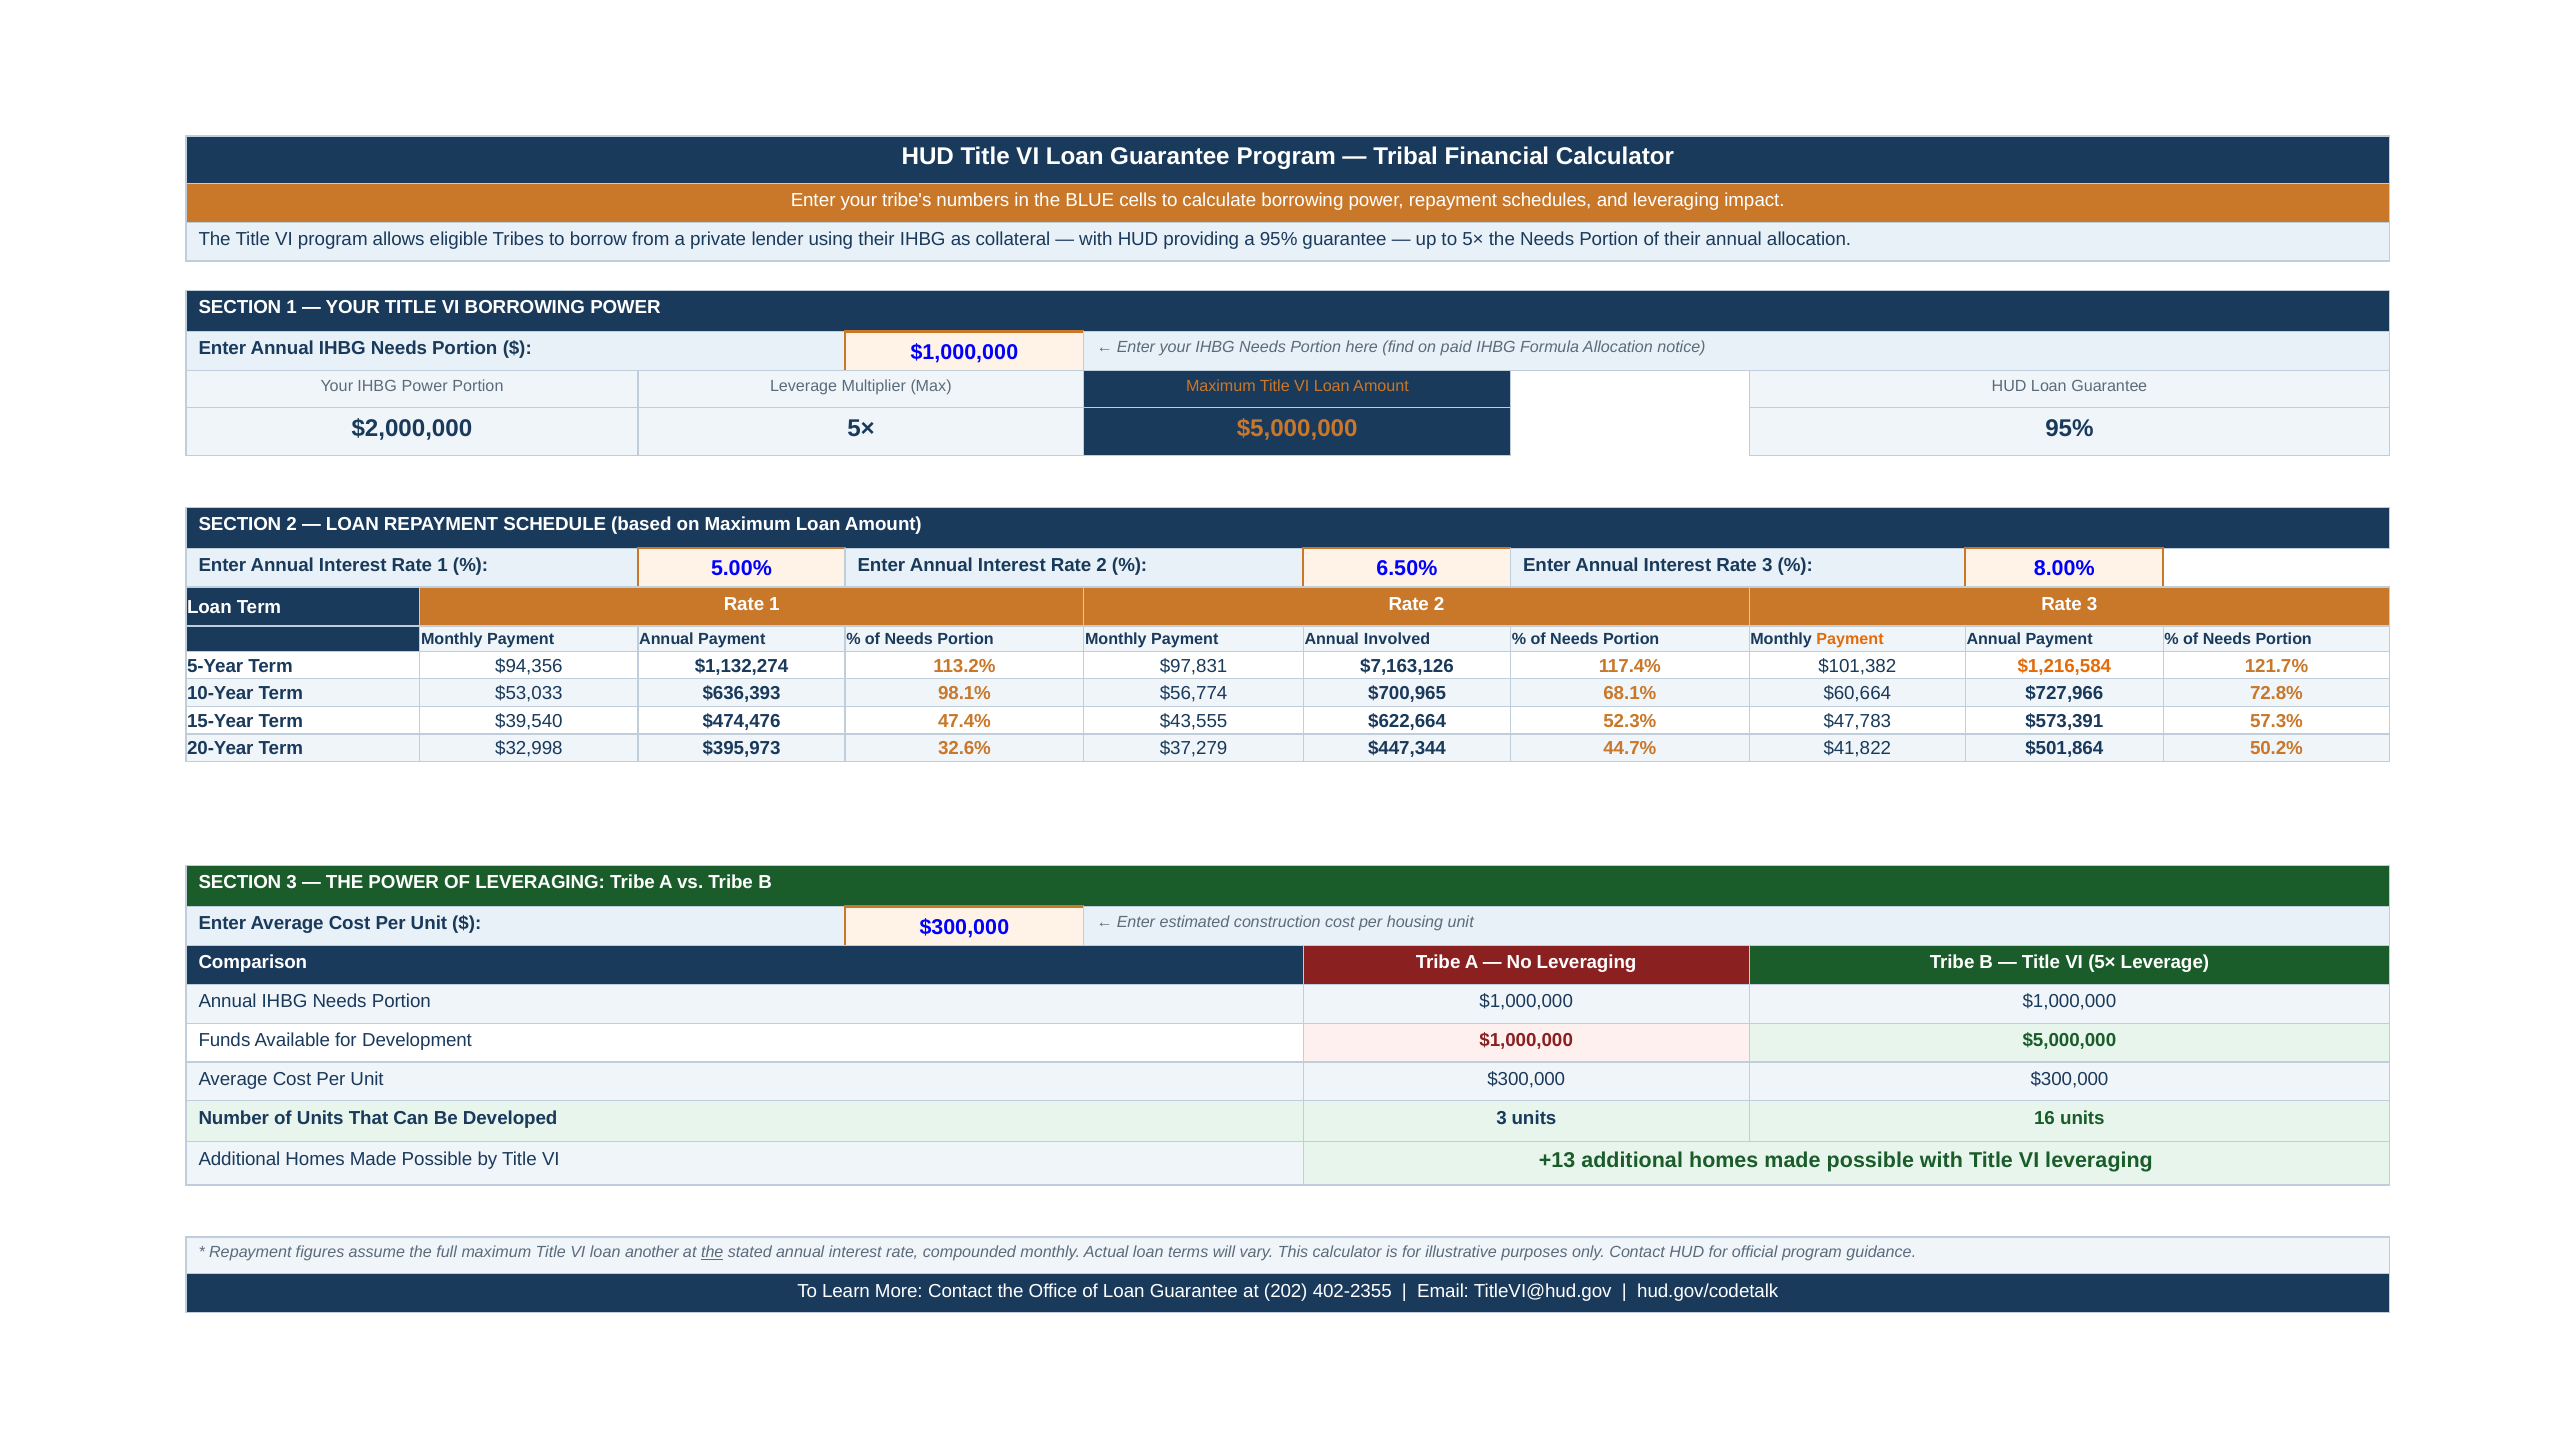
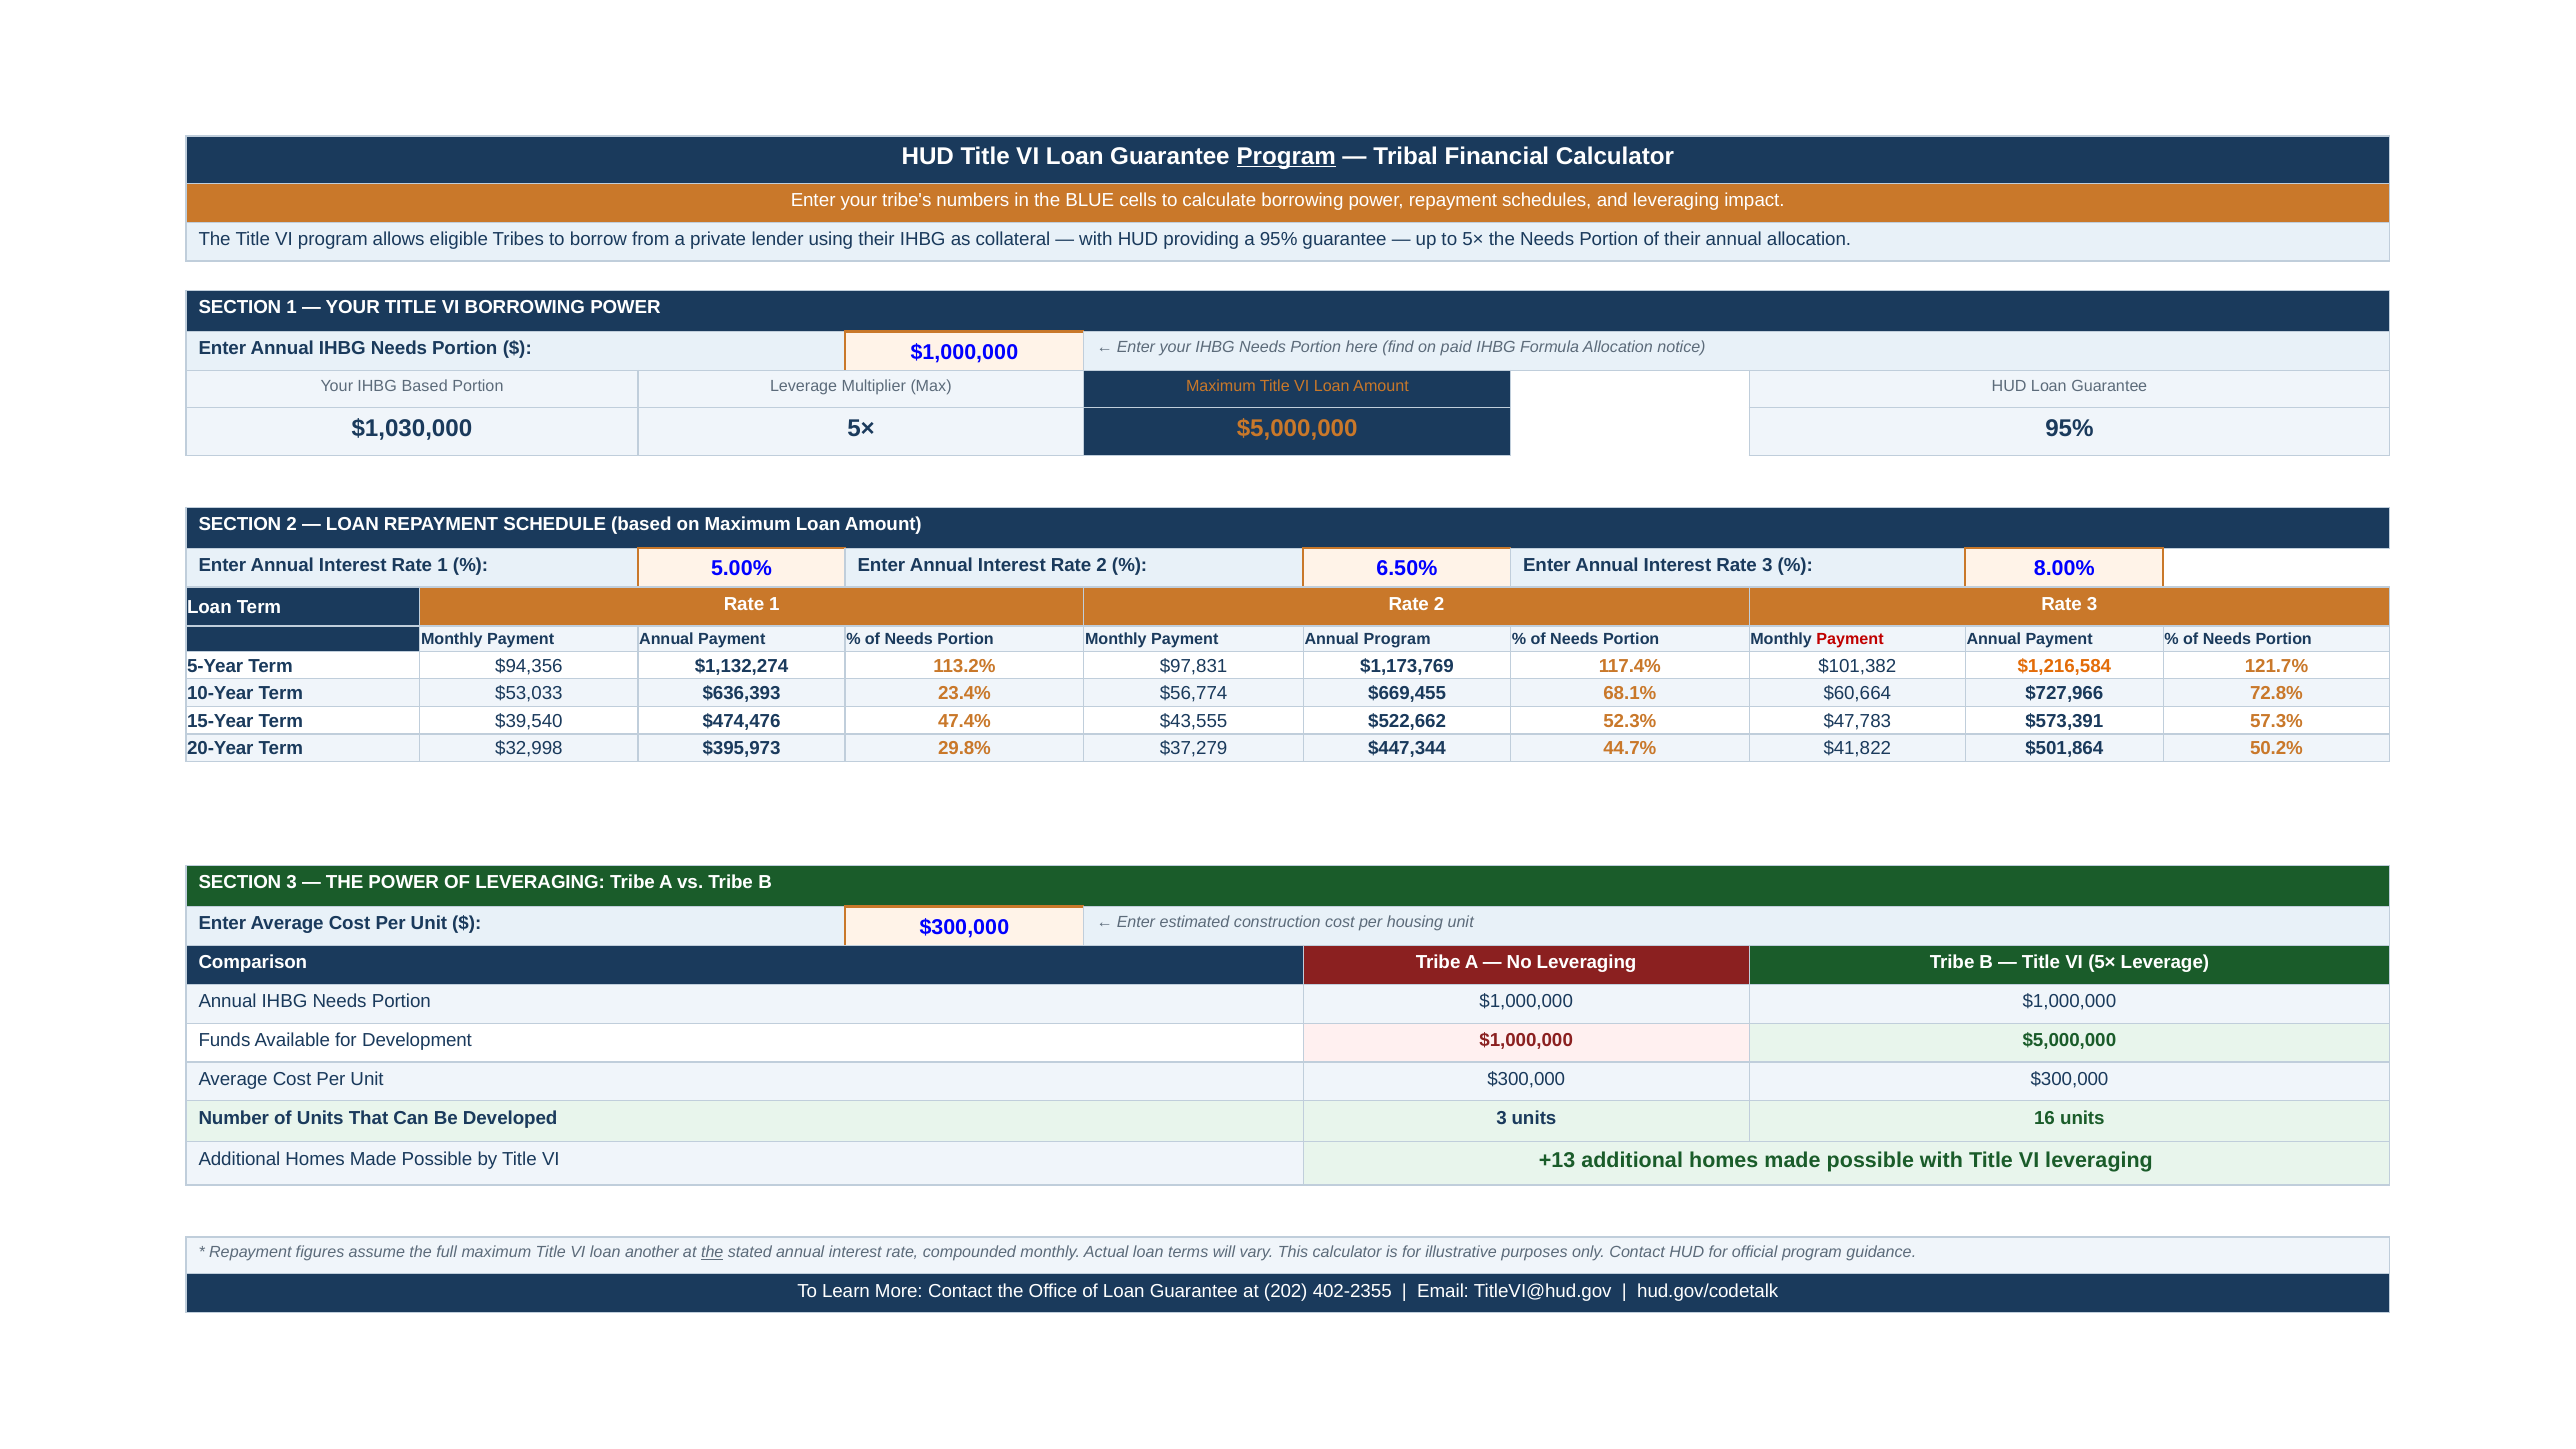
Program at (1286, 156) underline: none -> present
IHBG Power: Power -> Based
$2,000,000: $2,000,000 -> $1,030,000
Annual Involved: Involved -> Program
Payment at (1850, 639) colour: orange -> red
$7,163,126: $7,163,126 -> $1,173,769
98.1%: 98.1% -> 23.4%
$700,965: $700,965 -> $669,455
$622,664: $622,664 -> $522,662
32.6%: 32.6% -> 29.8%
